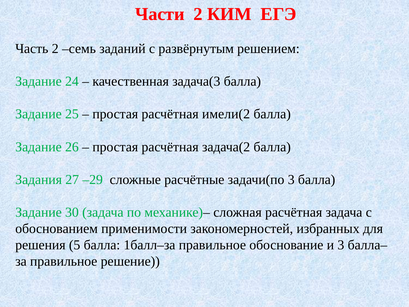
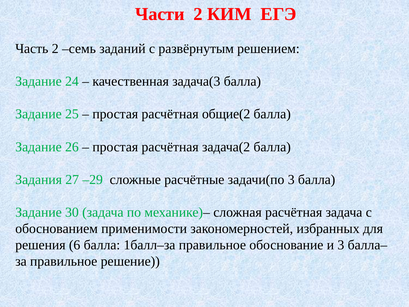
имели(2: имели(2 -> общие(2
5: 5 -> 6
